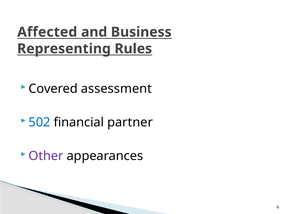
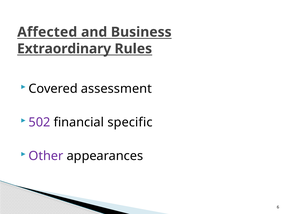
Representing: Representing -> Extraordinary
502 colour: blue -> purple
partner: partner -> specific
